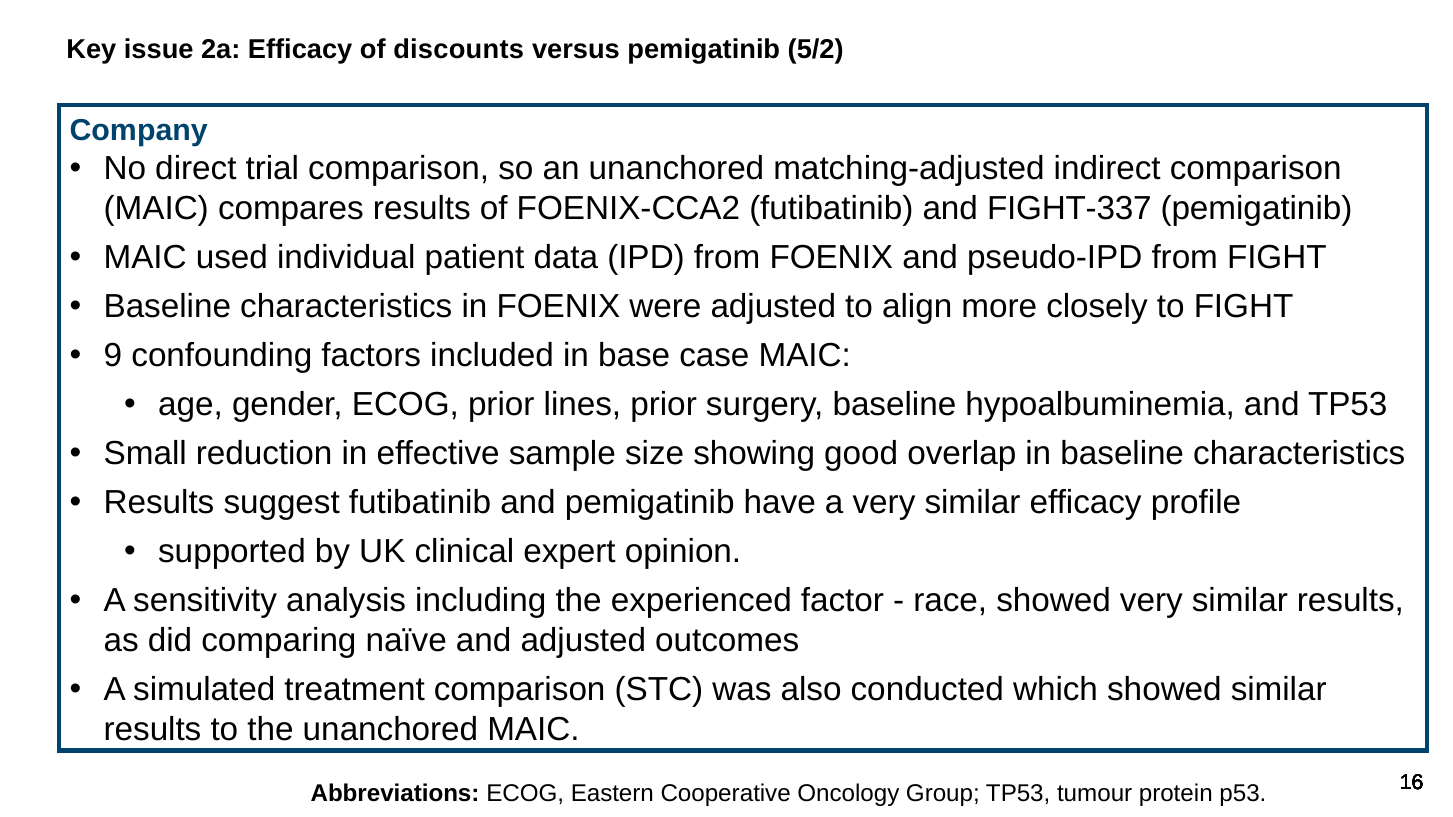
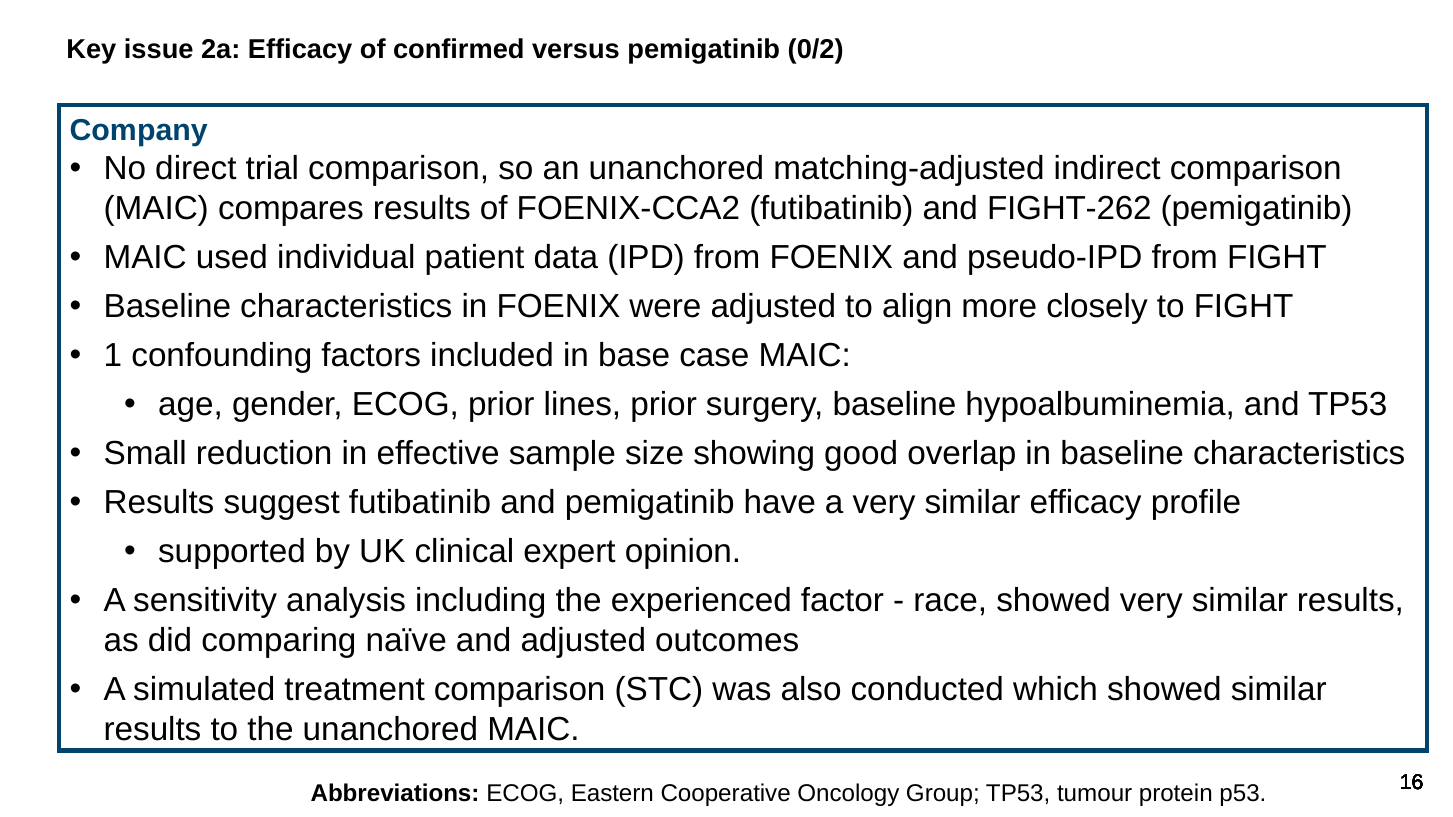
discounts: discounts -> confirmed
5/2: 5/2 -> 0/2
FIGHT-337: FIGHT-337 -> FIGHT-262
9: 9 -> 1
